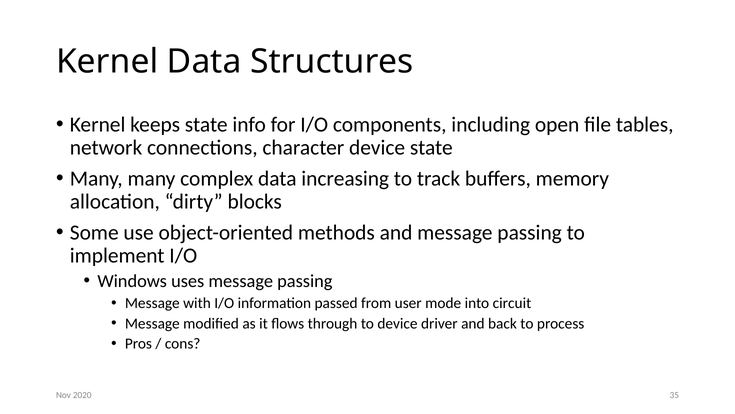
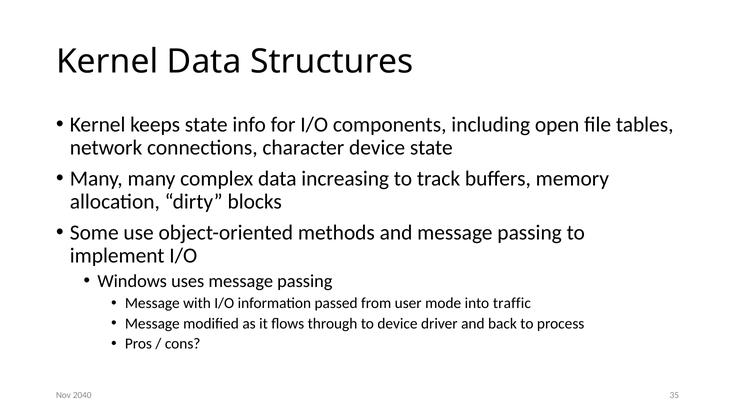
circuit: circuit -> traffic
2020: 2020 -> 2040
